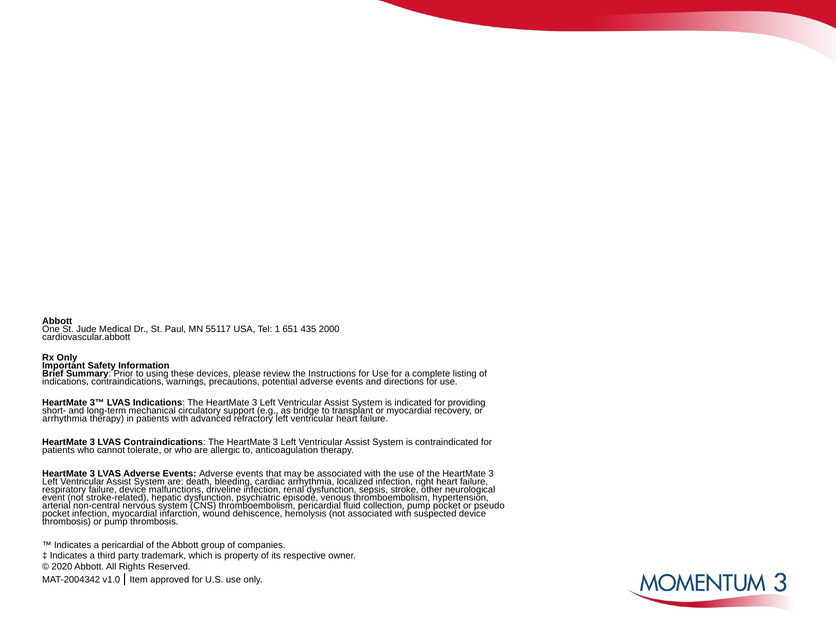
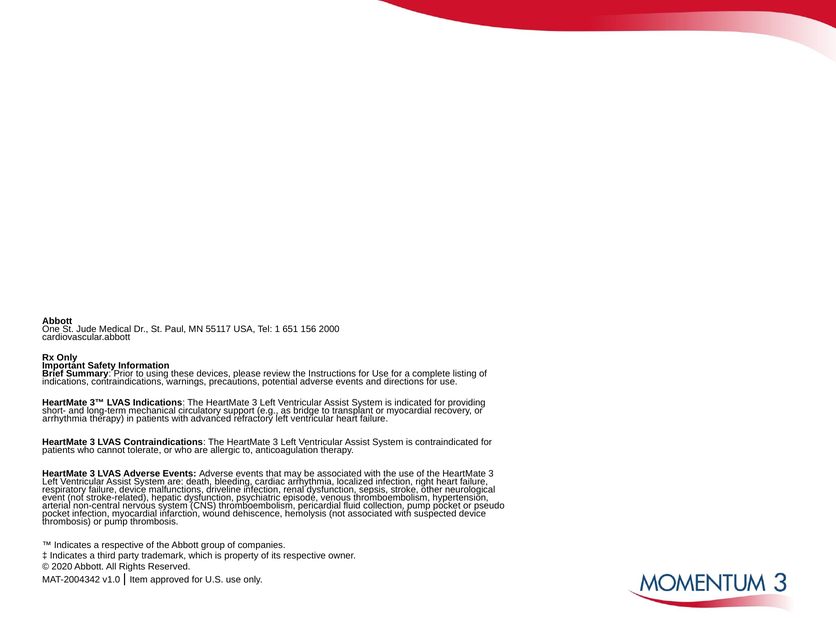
435: 435 -> 156
a pericardial: pericardial -> respective
